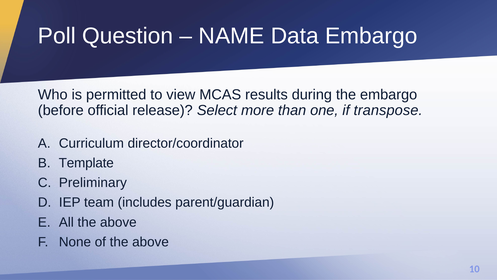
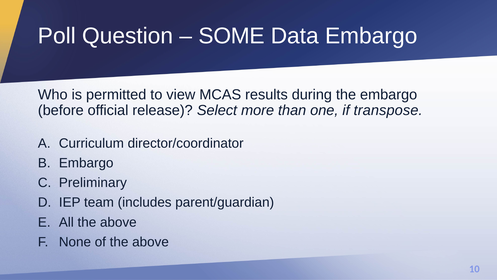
NAME: NAME -> SOME
Template at (86, 163): Template -> Embargo
